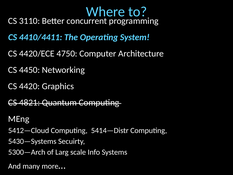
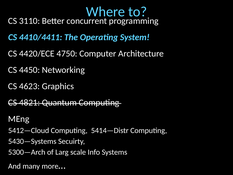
4420: 4420 -> 4623
